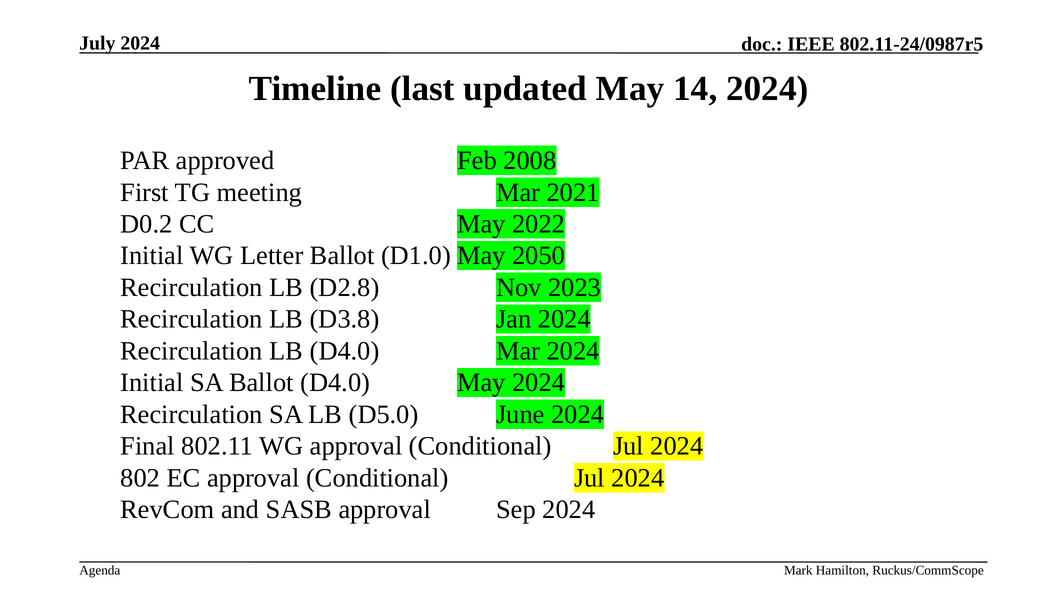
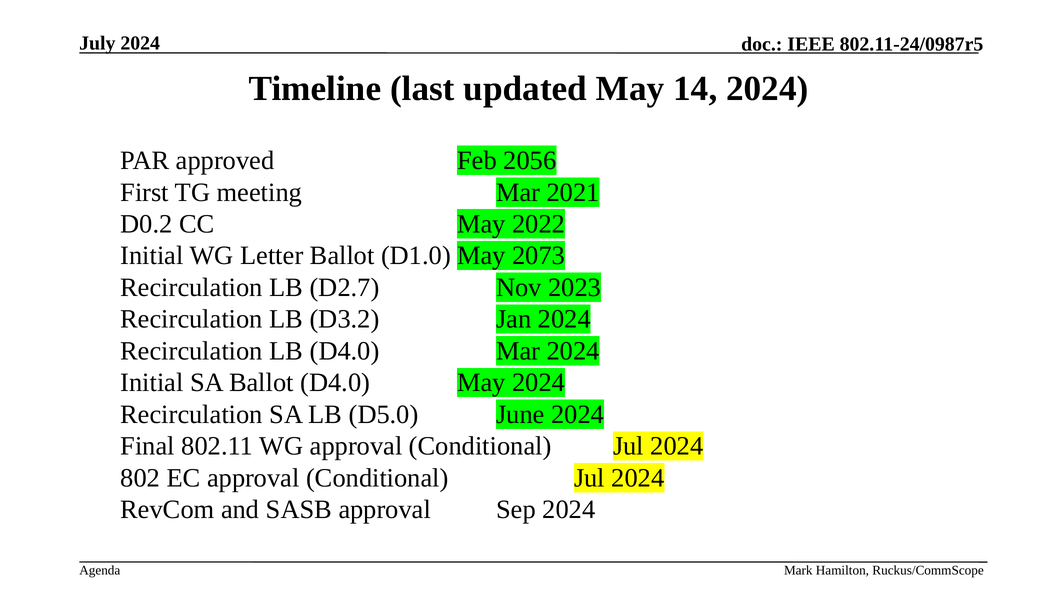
2008: 2008 -> 2056
2050: 2050 -> 2073
D2.8: D2.8 -> D2.7
D3.8: D3.8 -> D3.2
